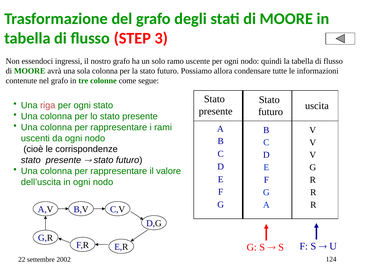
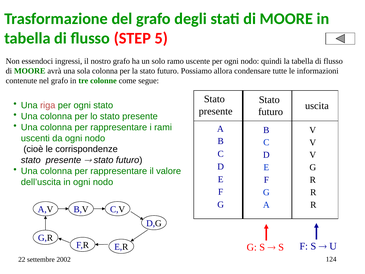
3: 3 -> 5
